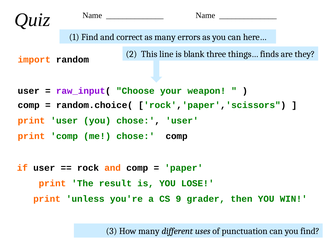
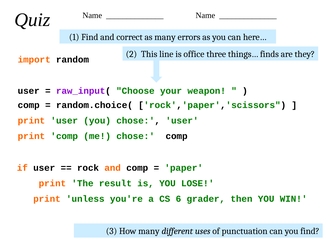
blank: blank -> office
9: 9 -> 6
